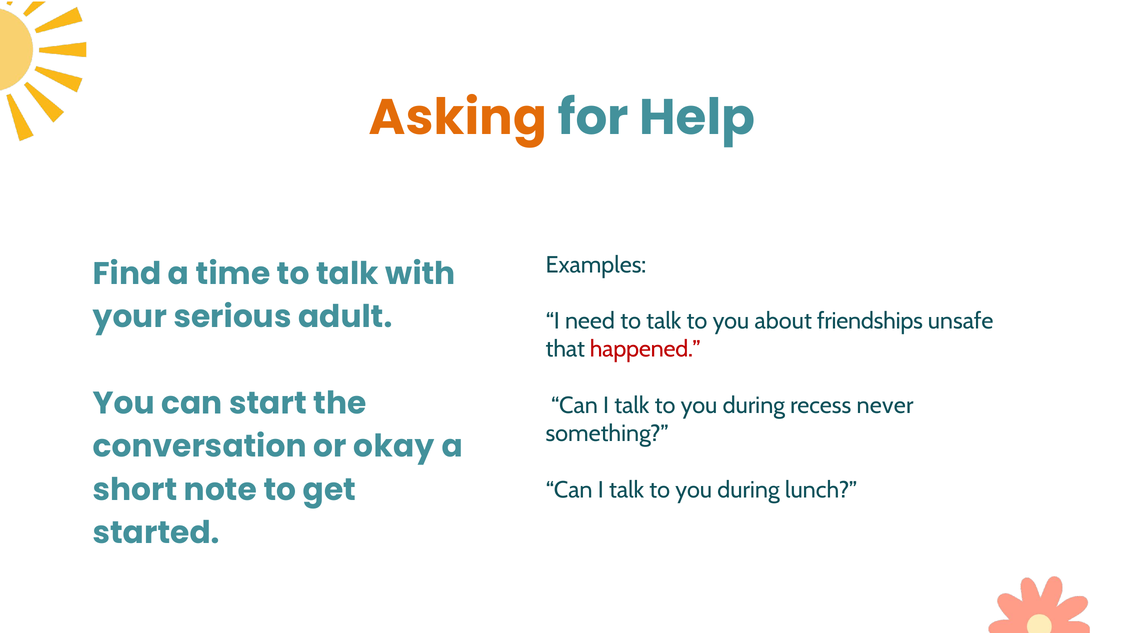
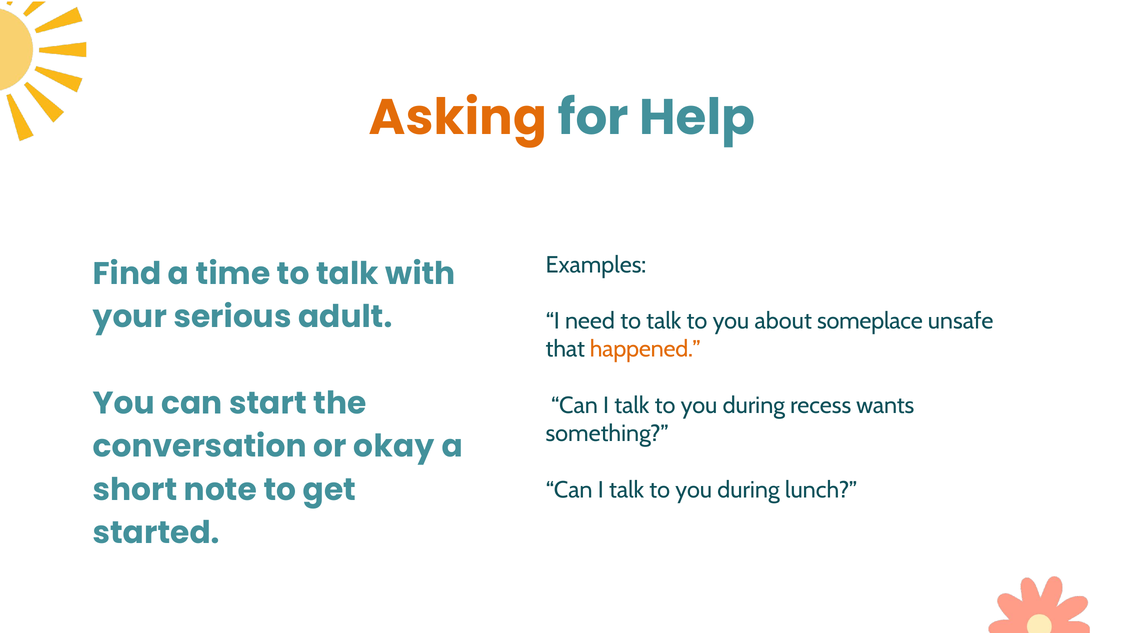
friendships: friendships -> someplace
happened colour: red -> orange
never: never -> wants
